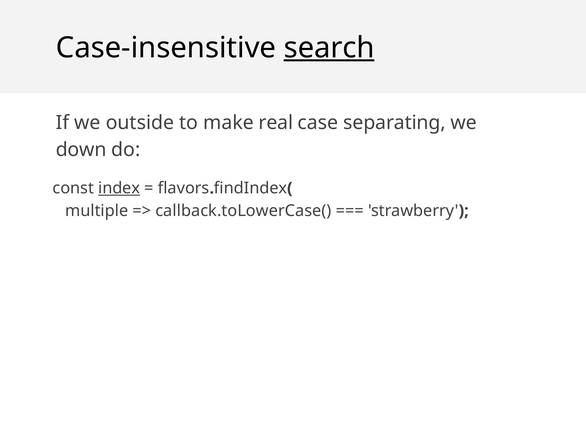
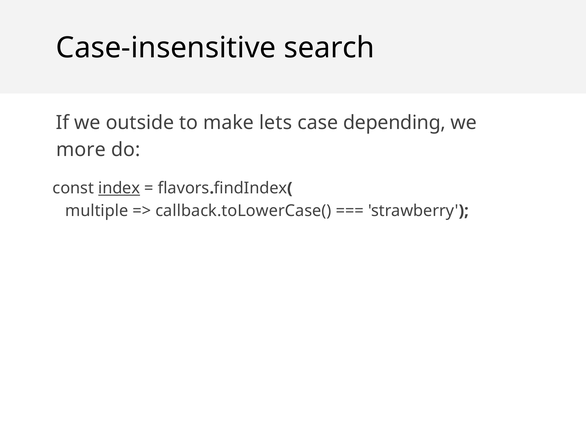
search underline: present -> none
real: real -> lets
separating: separating -> depending
down: down -> more
